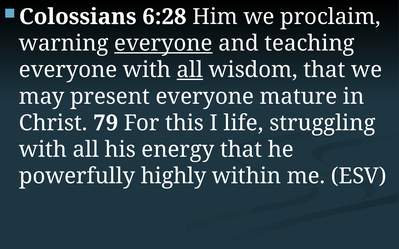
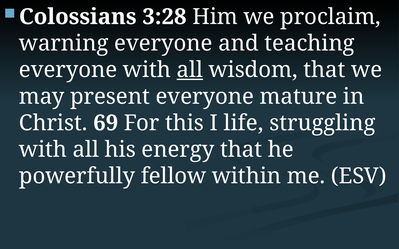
6:28: 6:28 -> 3:28
everyone at (163, 43) underline: present -> none
79: 79 -> 69
highly: highly -> fellow
